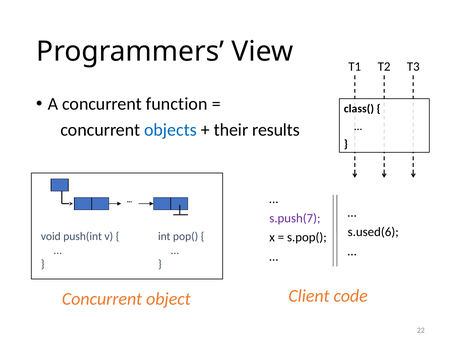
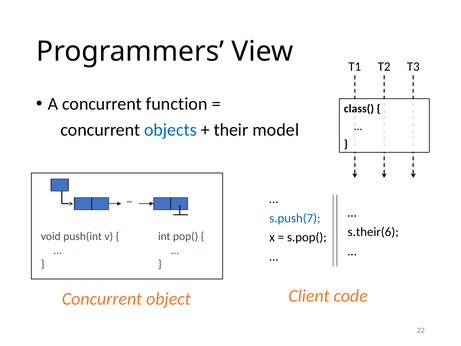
results: results -> model
s.push(7 colour: purple -> blue
s.used(6: s.used(6 -> s.their(6
